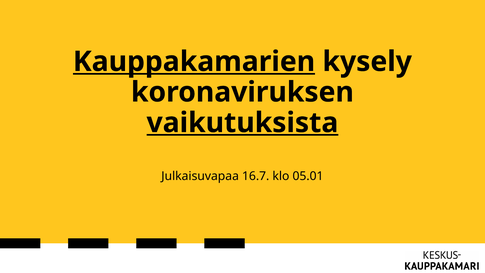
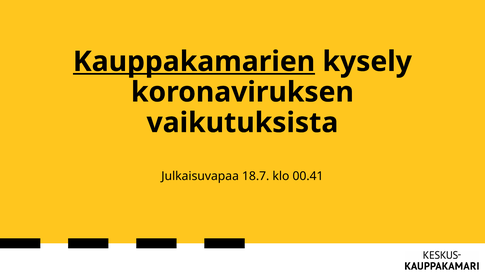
vaikutuksista underline: present -> none
16.7: 16.7 -> 18.7
05.01: 05.01 -> 00.41
